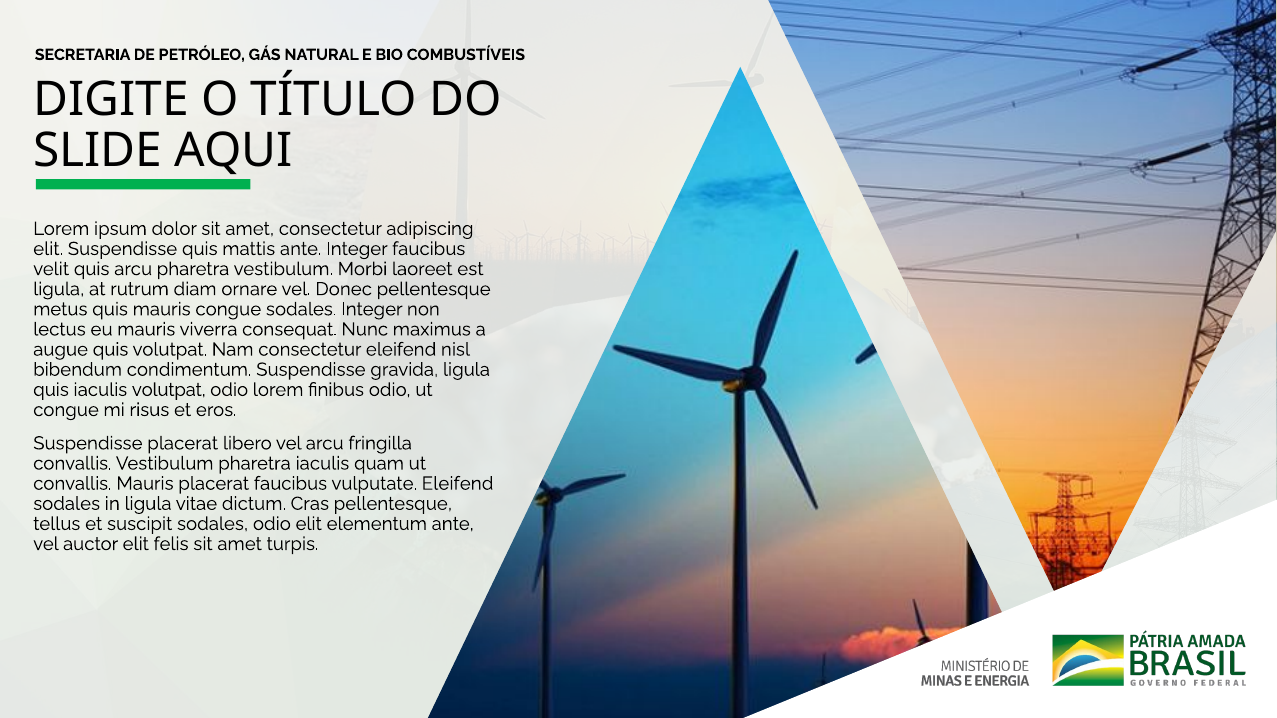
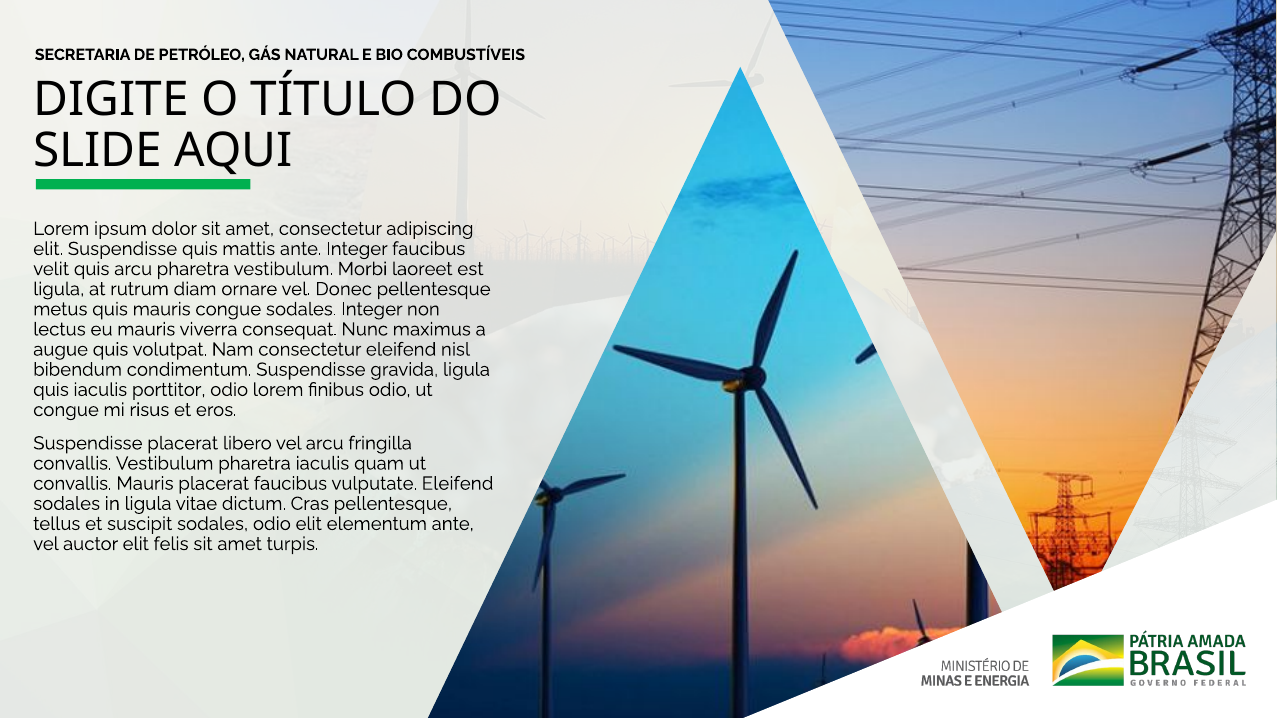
iaculis volutpat: volutpat -> porttitor
